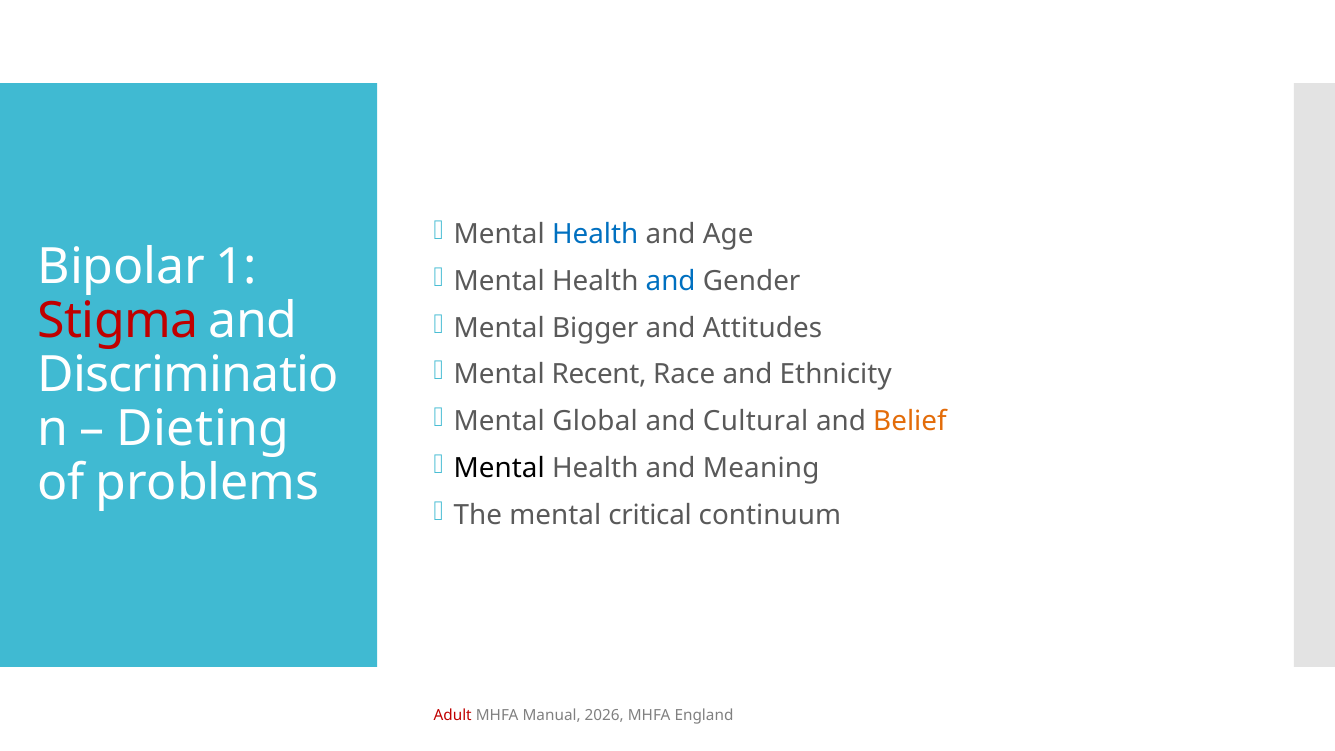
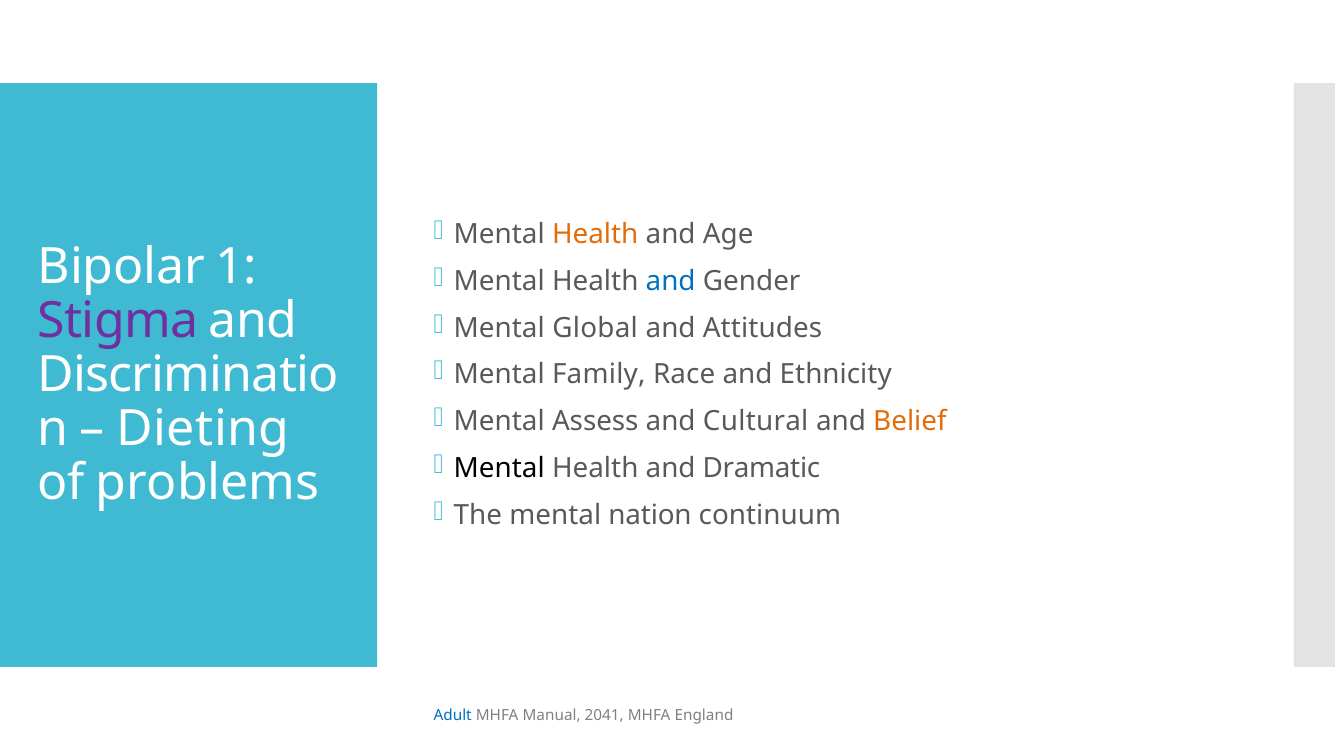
Health at (595, 235) colour: blue -> orange
Stigma colour: red -> purple
Bigger: Bigger -> Global
Recent: Recent -> Family
Global: Global -> Assess
Meaning: Meaning -> Dramatic
critical: critical -> nation
Adult colour: red -> blue
2026: 2026 -> 2041
